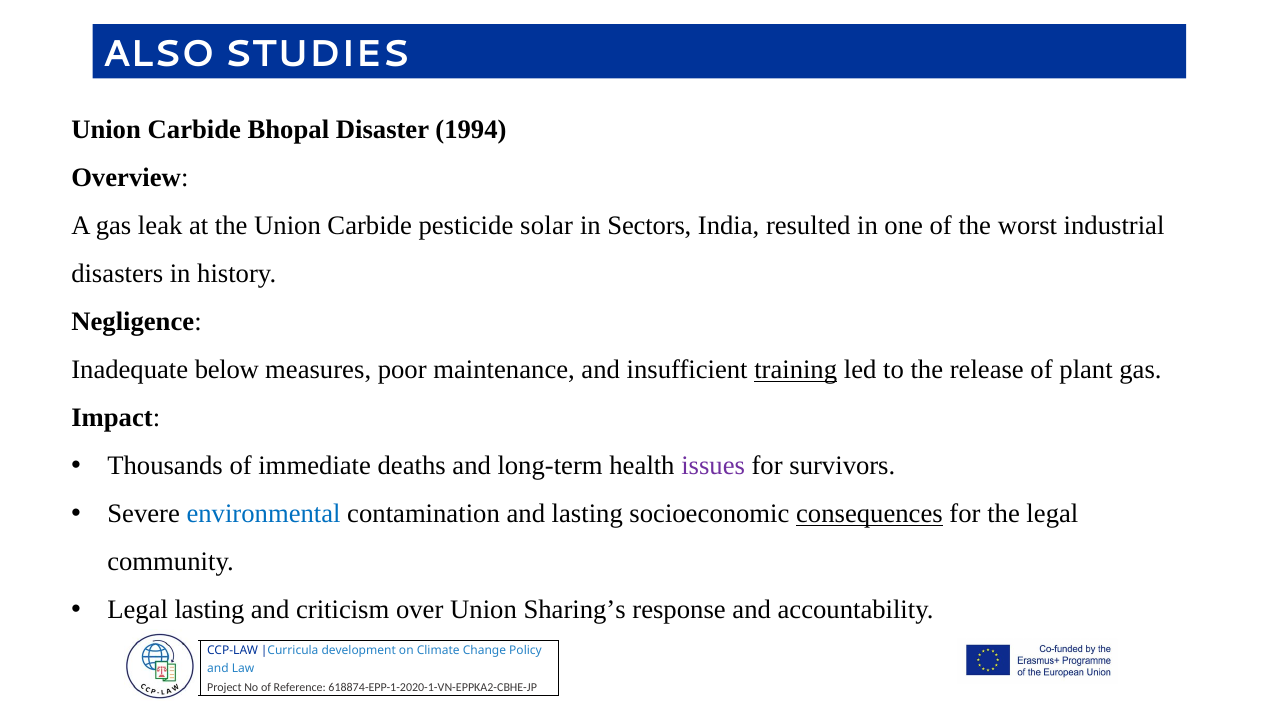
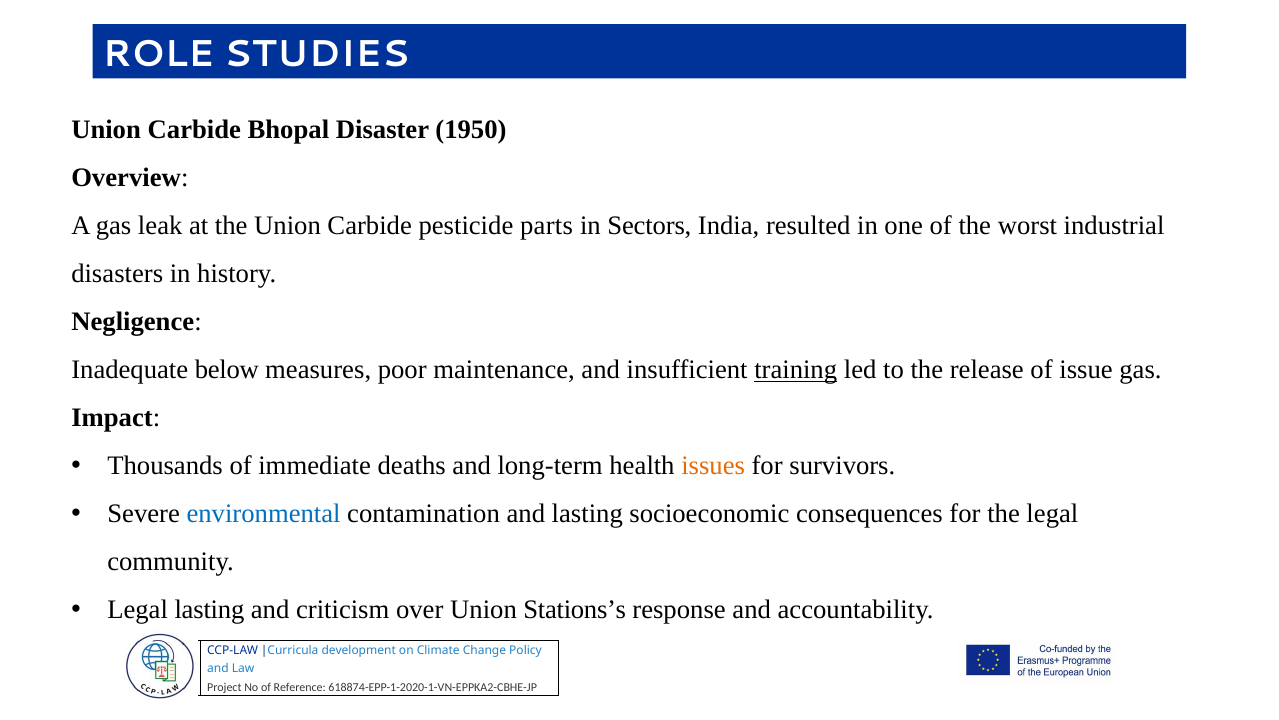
ALSO: ALSO -> ROLE
1994: 1994 -> 1950
solar: solar -> parts
plant: plant -> issue
issues colour: purple -> orange
consequences underline: present -> none
Sharing’s: Sharing’s -> Stations’s
